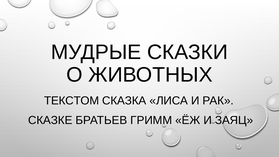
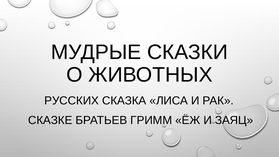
ТЕКСТОМ: ТЕКСТОМ -> РУССКИХ
